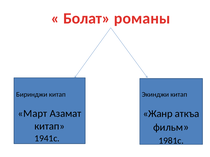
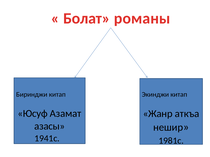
Март: Март -> Юсуф
китап at (50, 126): китап -> азасы
фильм: фильм -> нешир
